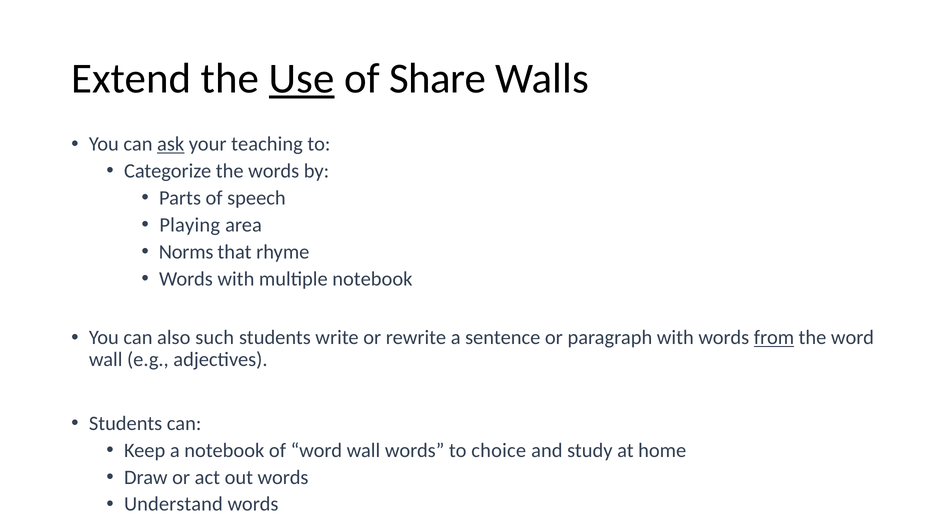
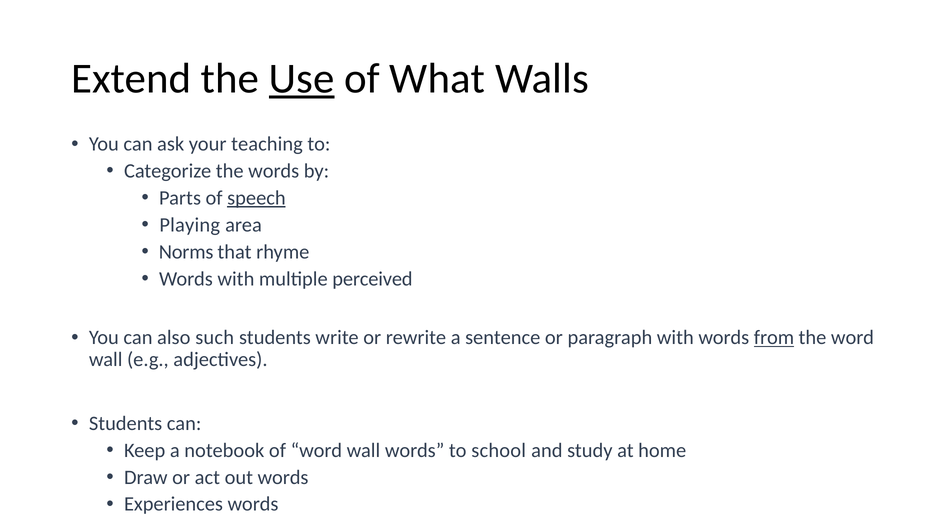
Share: Share -> What
ask underline: present -> none
speech underline: none -> present
multiple notebook: notebook -> perceived
choice: choice -> school
Understand: Understand -> Experiences
